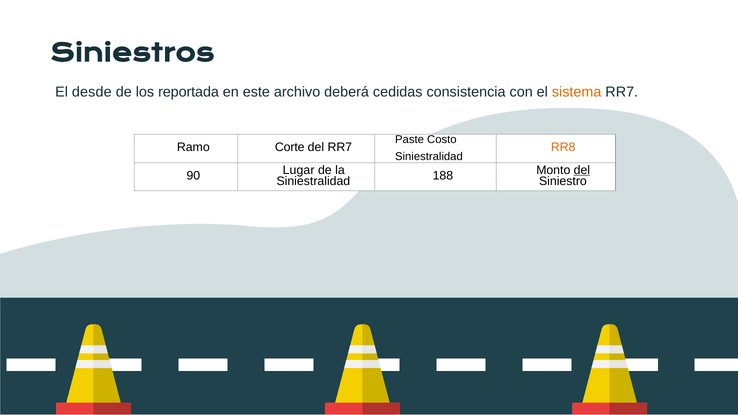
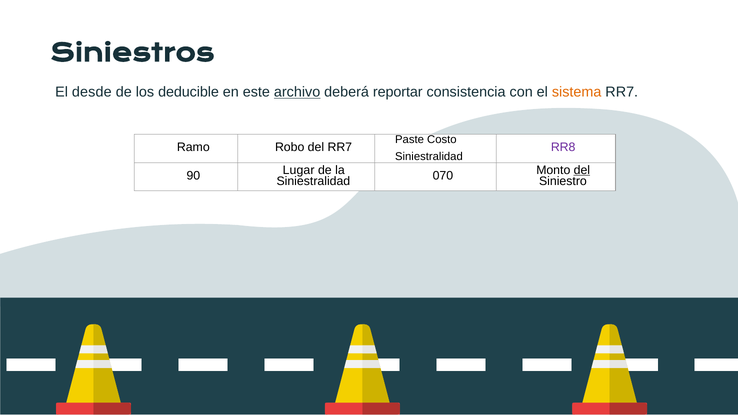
reportada: reportada -> deducible
archivo underline: none -> present
cedidas: cedidas -> reportar
Corte: Corte -> Robo
RR8 colour: orange -> purple
188: 188 -> 070
